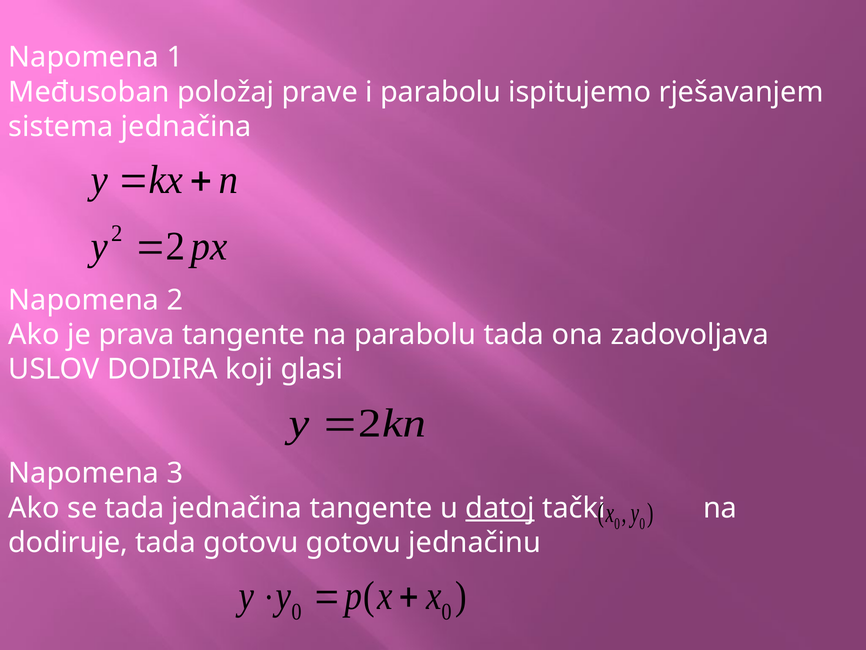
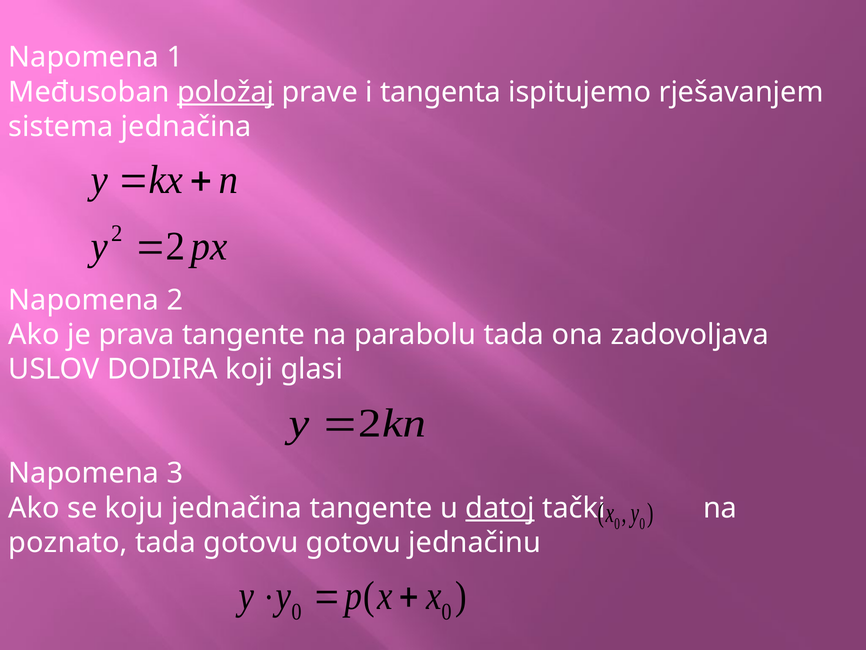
položaj underline: none -> present
i parabolu: parabolu -> tangenta
se tada: tada -> koju
dodiruje: dodiruje -> poznato
